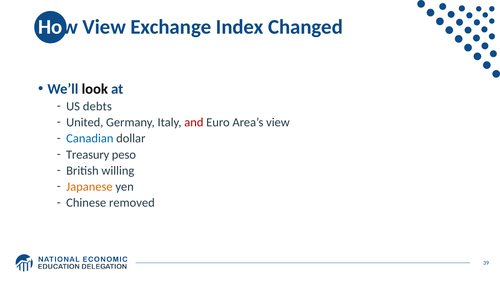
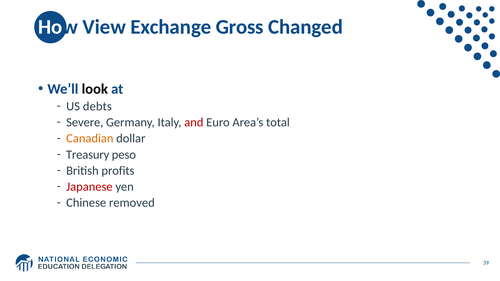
Index: Index -> Gross
United: United -> Severe
Area’s view: view -> total
Canadian colour: blue -> orange
willing: willing -> profits
Japanese colour: orange -> red
